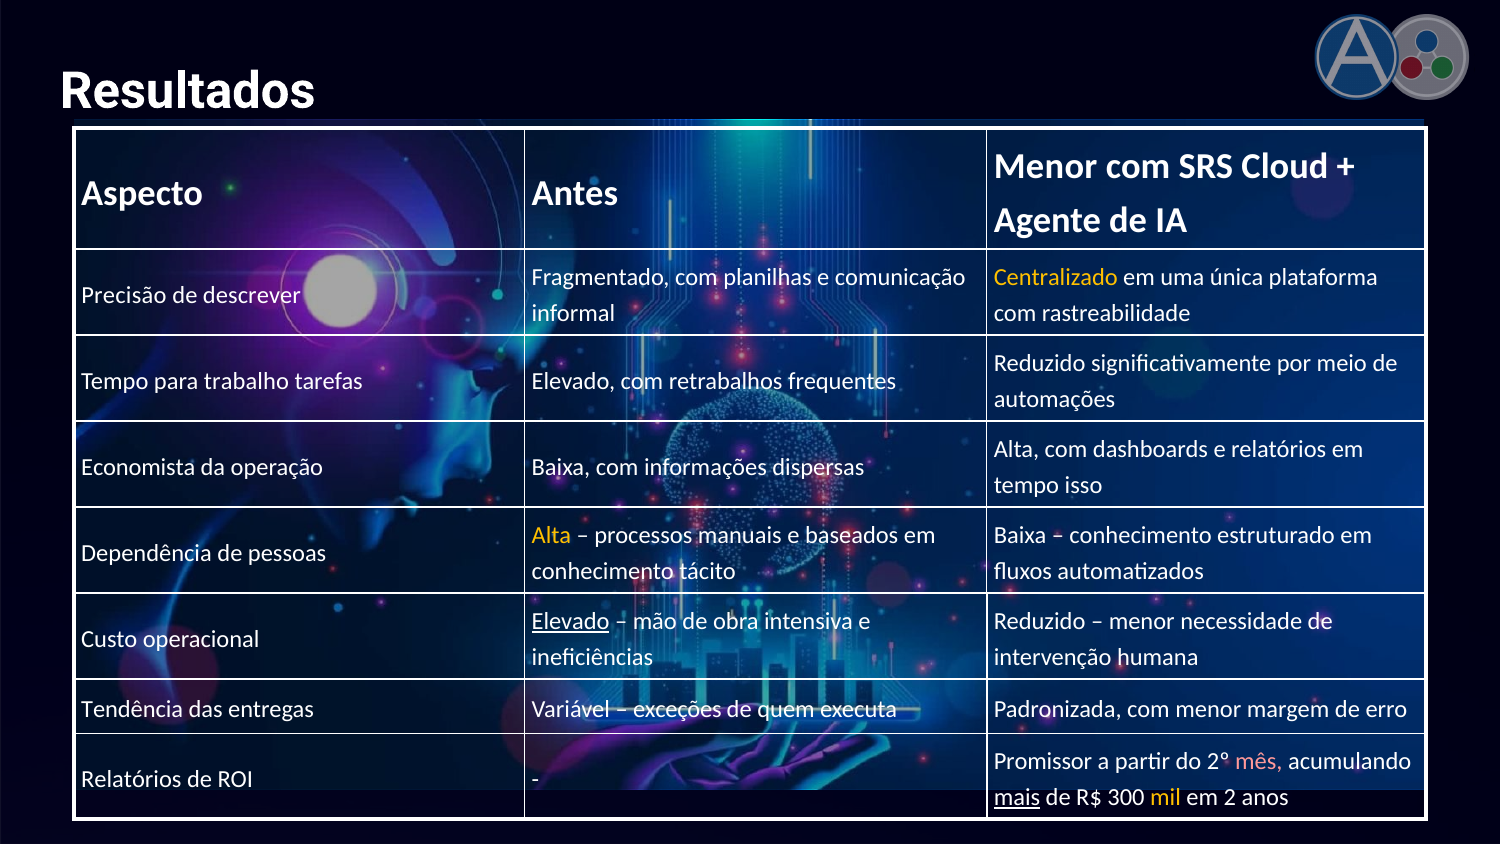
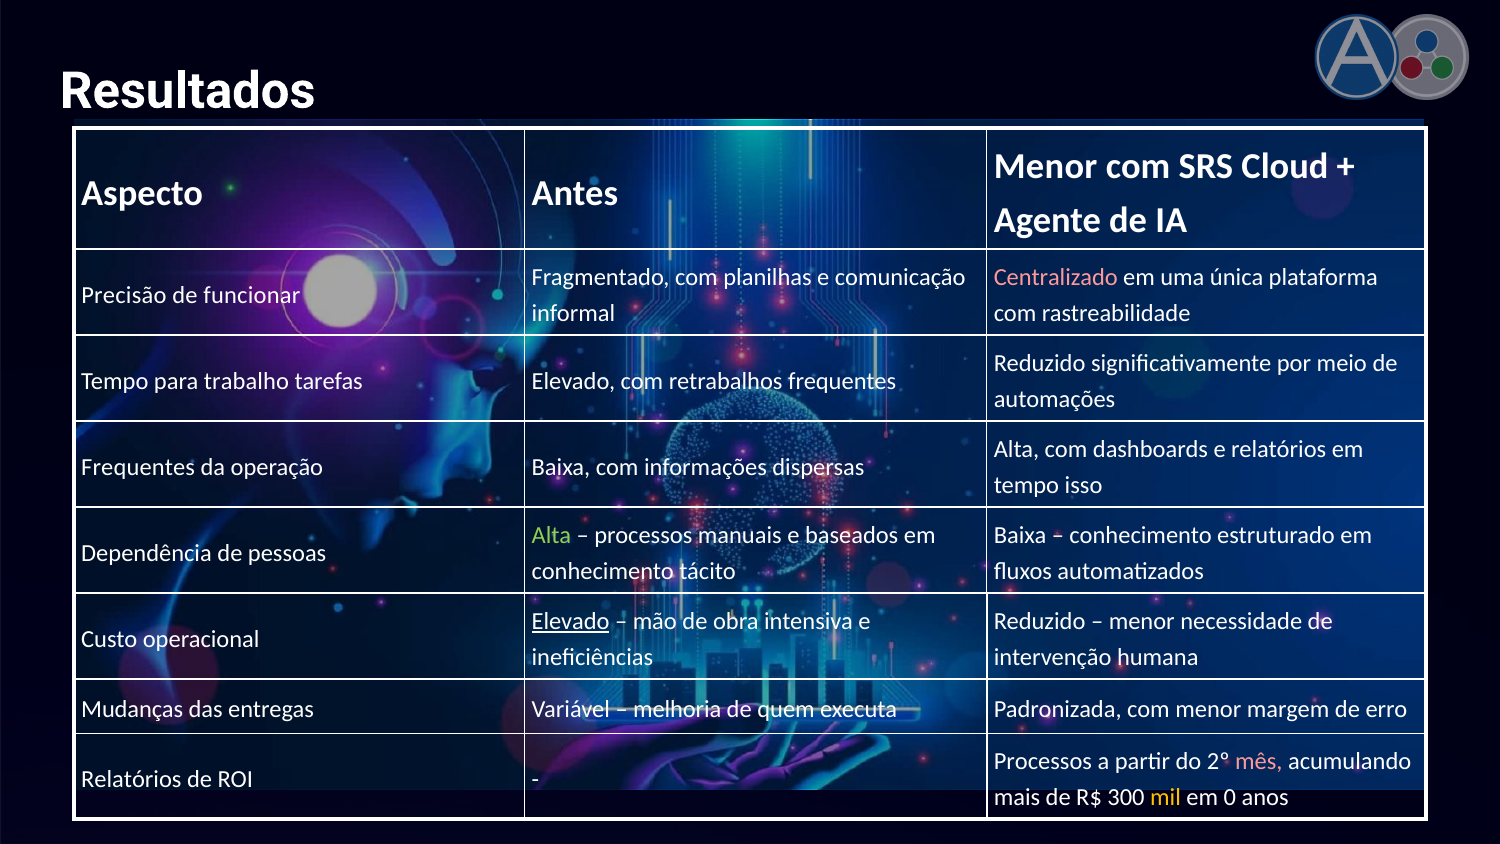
Centralizado colour: yellow -> pink
descrever: descrever -> funcionar
Economista at (138, 467): Economista -> Frequentes
Alta at (551, 535) colour: yellow -> light green
Tendência: Tendência -> Mudanças
exceções: exceções -> melhoria
Promissor at (1043, 761): Promissor -> Processos
mais underline: present -> none
2: 2 -> 0
